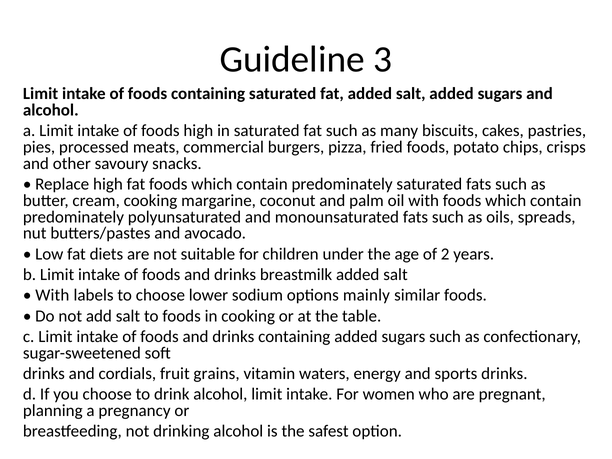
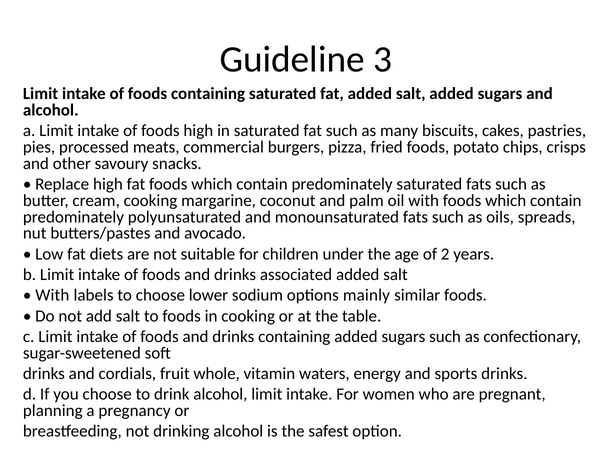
breastmilk: breastmilk -> associated
grains: grains -> whole
